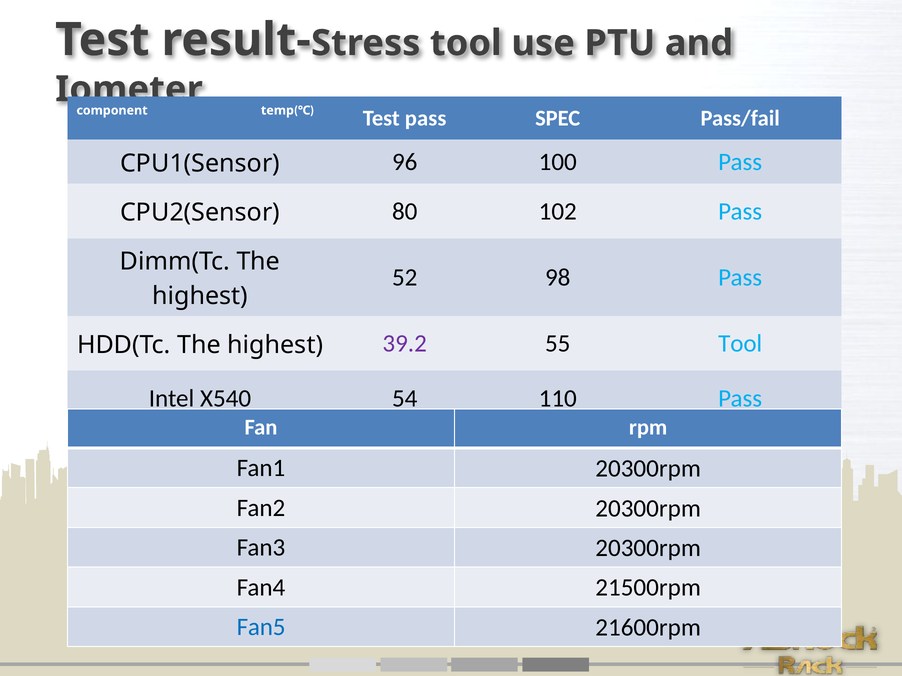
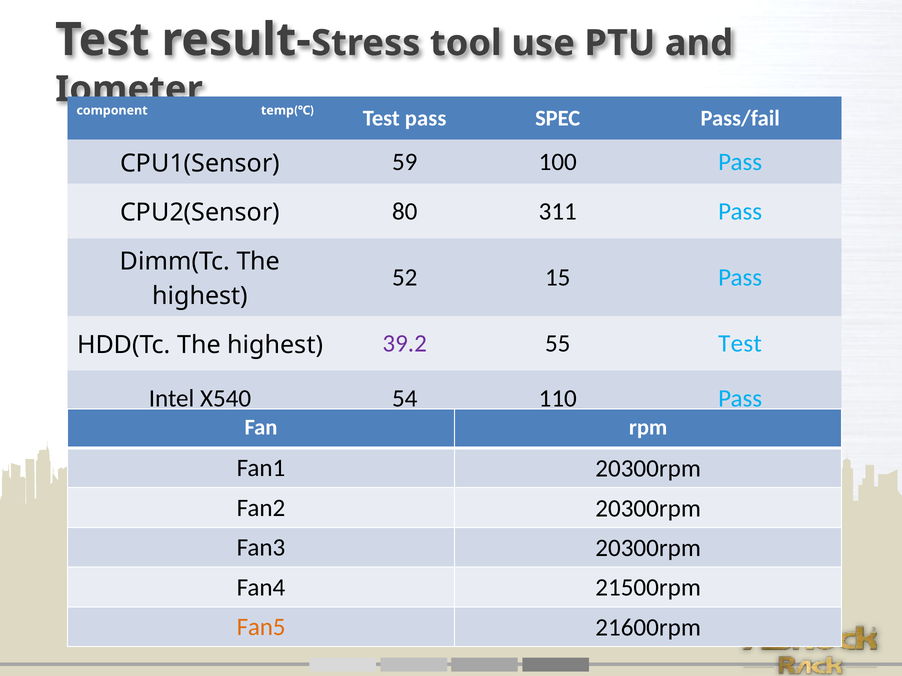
96: 96 -> 59
102: 102 -> 311
98: 98 -> 15
55 Tool: Tool -> Test
Fan5 colour: blue -> orange
